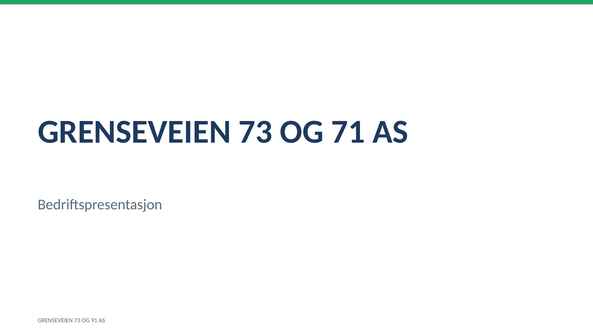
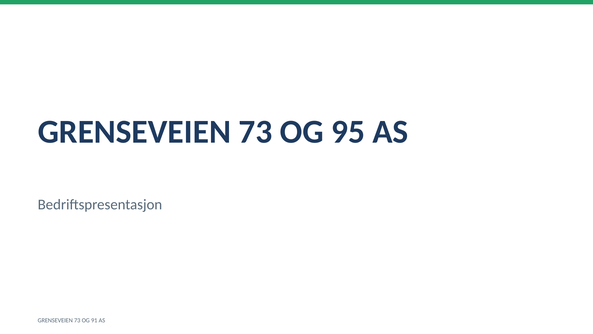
71: 71 -> 95
